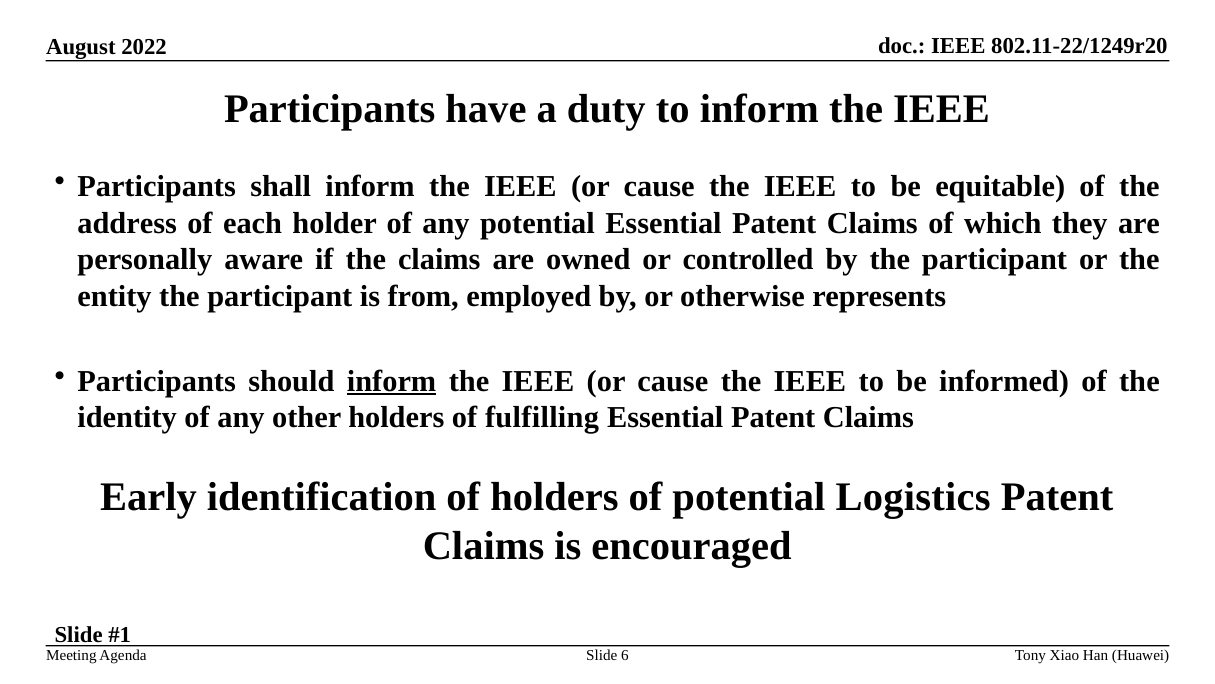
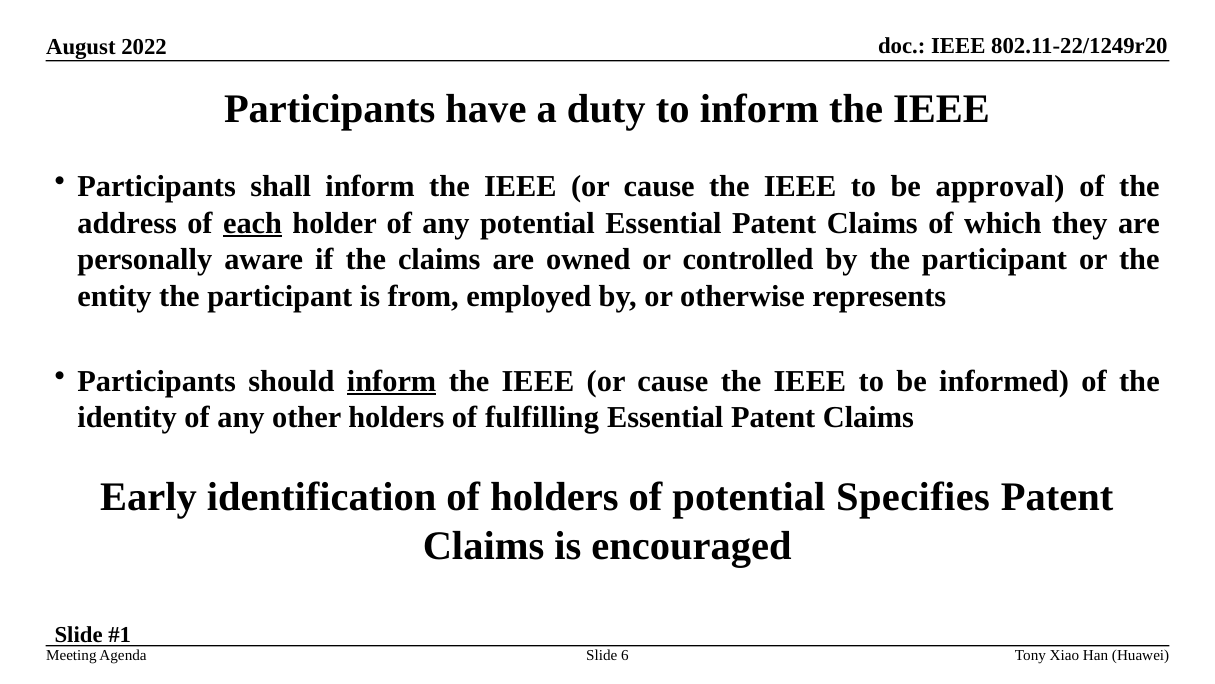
equitable: equitable -> approval
each underline: none -> present
Logistics: Logistics -> Specifies
